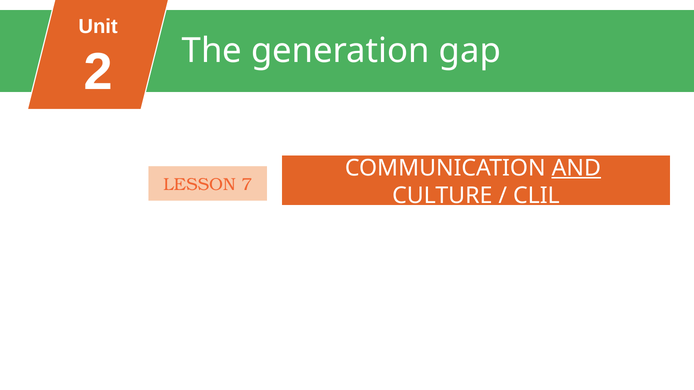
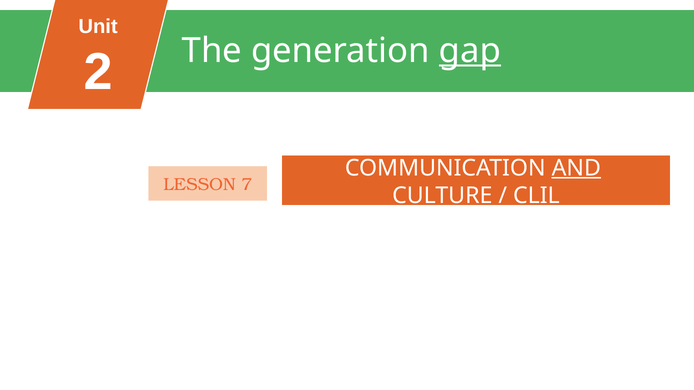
gap underline: none -> present
